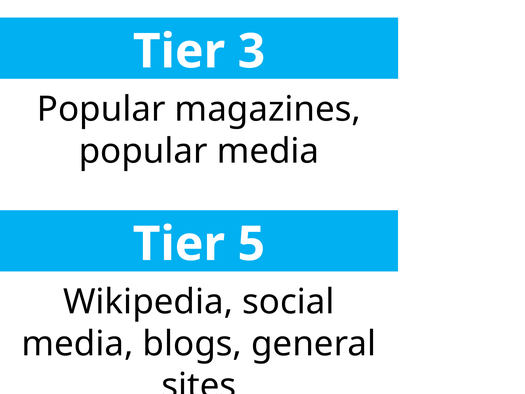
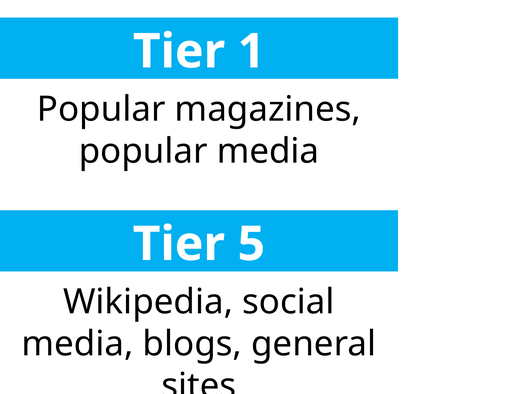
3: 3 -> 1
